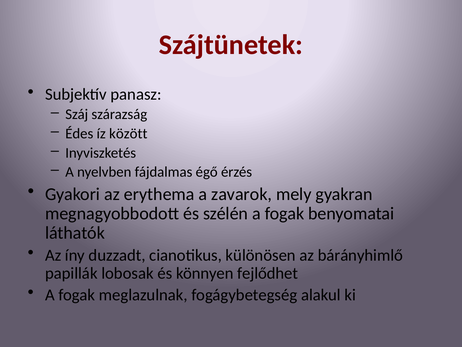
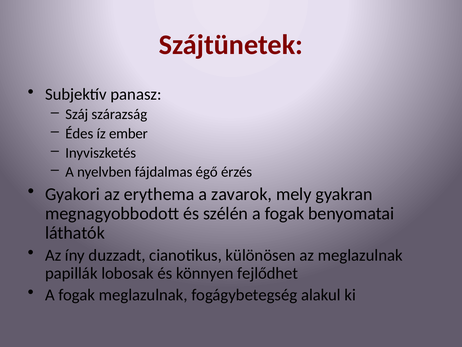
között: között -> ember
az bárányhimlő: bárányhimlő -> meglazulnak
